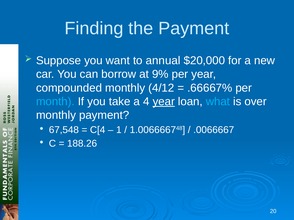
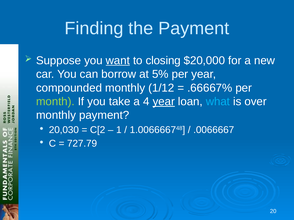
want underline: none -> present
annual: annual -> closing
9%: 9% -> 5%
4/12: 4/12 -> 1/12
month colour: light blue -> light green
67,548: 67,548 -> 20,030
C[4: C[4 -> C[2
188.26: 188.26 -> 727.79
